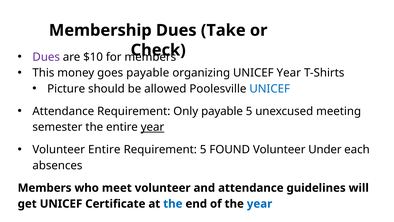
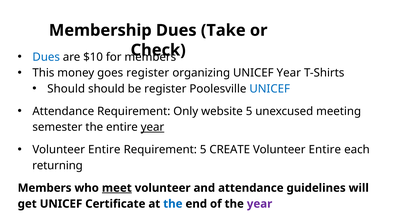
Dues at (46, 57) colour: purple -> blue
goes payable: payable -> register
Picture at (66, 89): Picture -> Should
be allowed: allowed -> register
Only payable: payable -> website
FOUND: FOUND -> CREATE
Under at (325, 149): Under -> Entire
absences: absences -> returning
meet underline: none -> present
year at (260, 203) colour: blue -> purple
